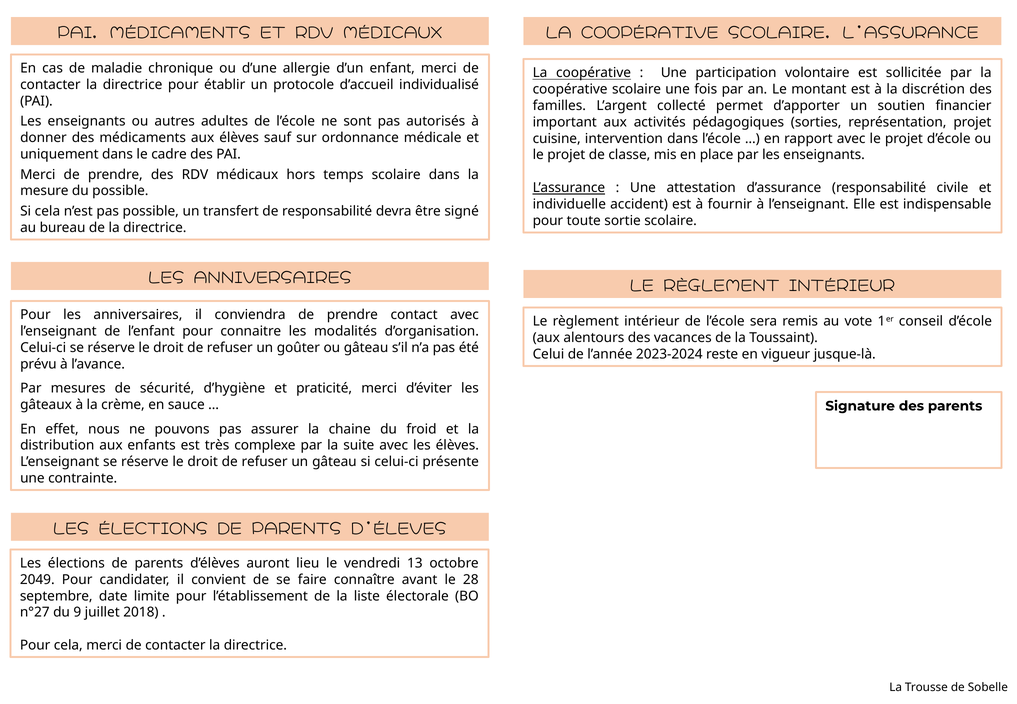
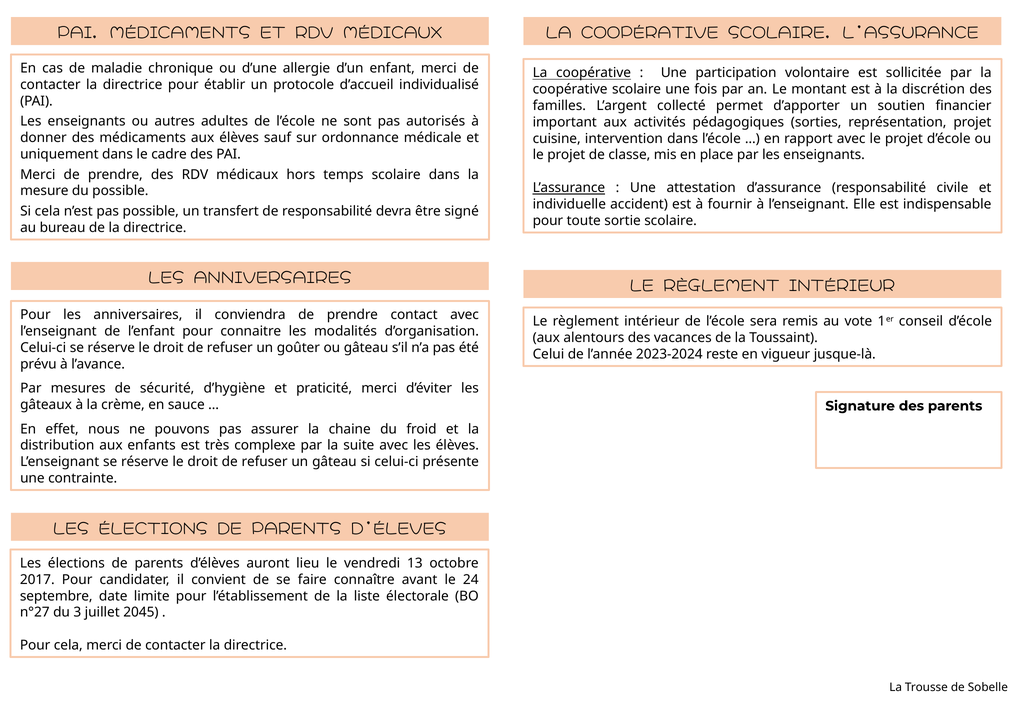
2049: 2049 -> 2017
28: 28 -> 24
9: 9 -> 3
2018: 2018 -> 2045
